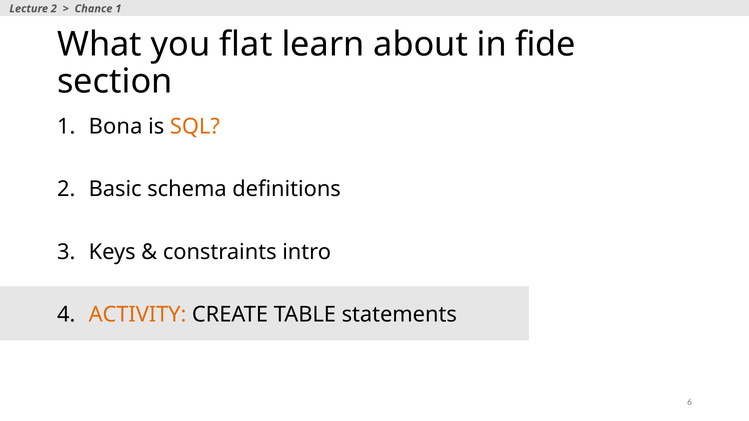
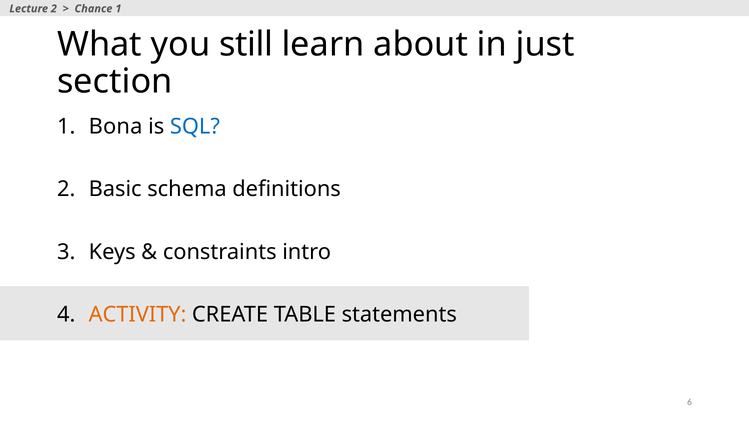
flat: flat -> still
fide: fide -> just
SQL colour: orange -> blue
